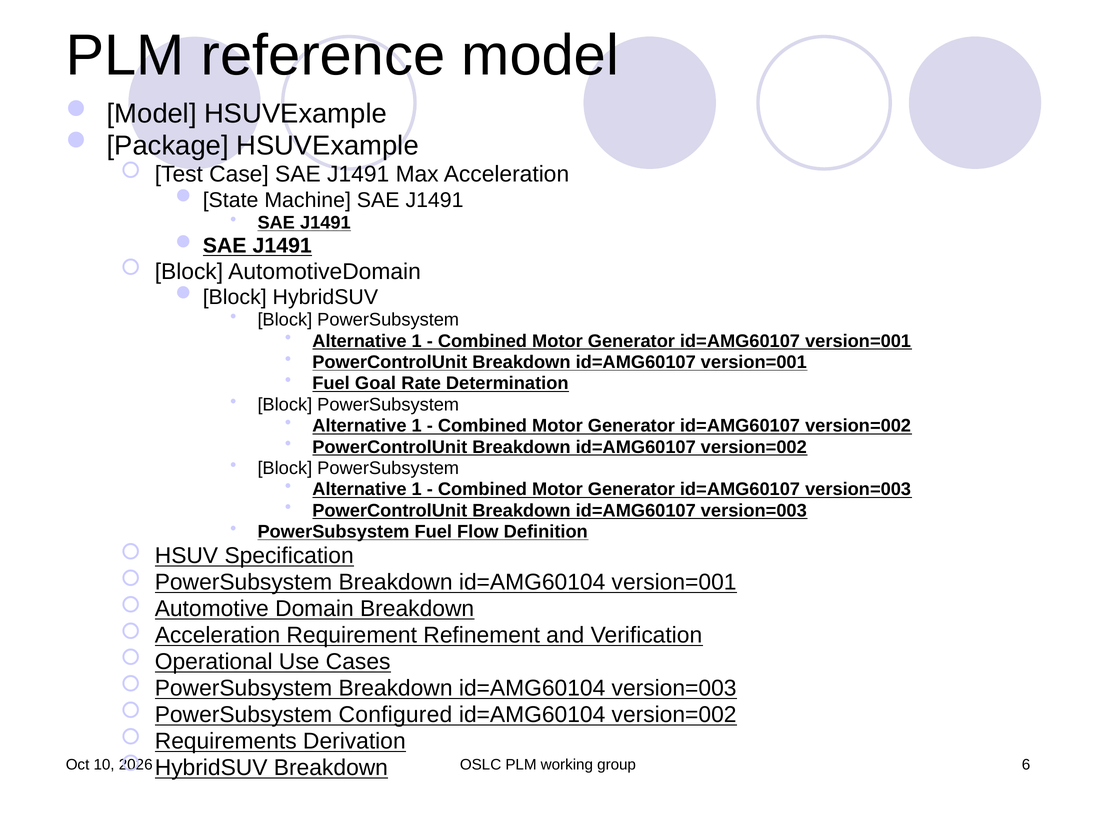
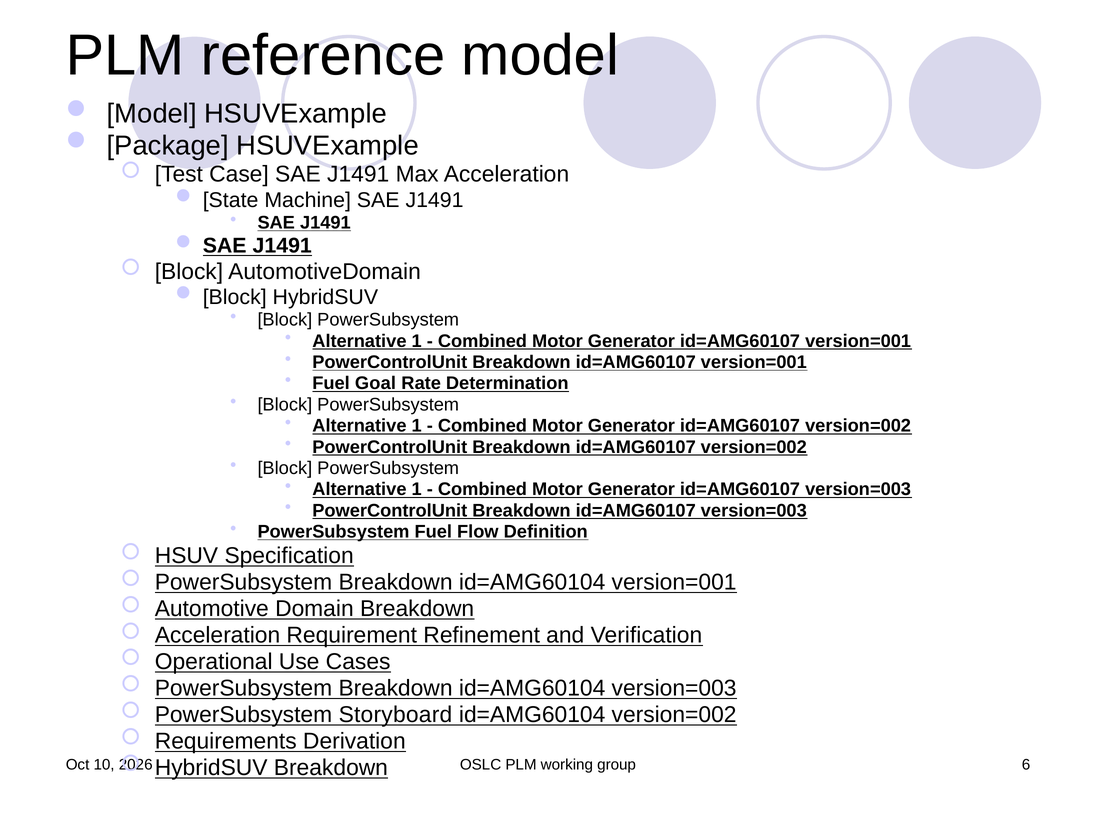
Configured: Configured -> Storyboard
